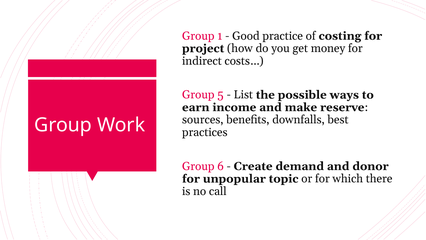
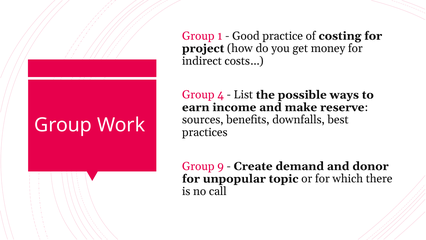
5: 5 -> 4
6: 6 -> 9
